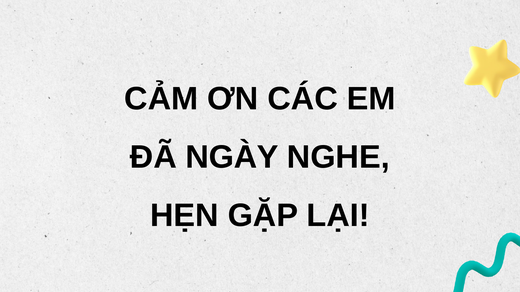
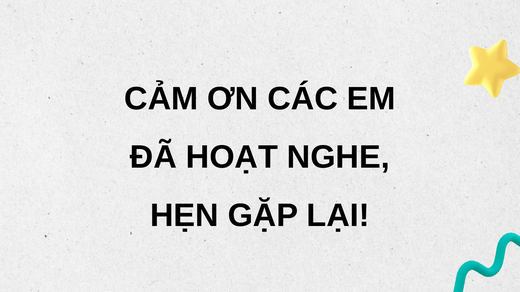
NGÀY: NGÀY -> HOẠT
